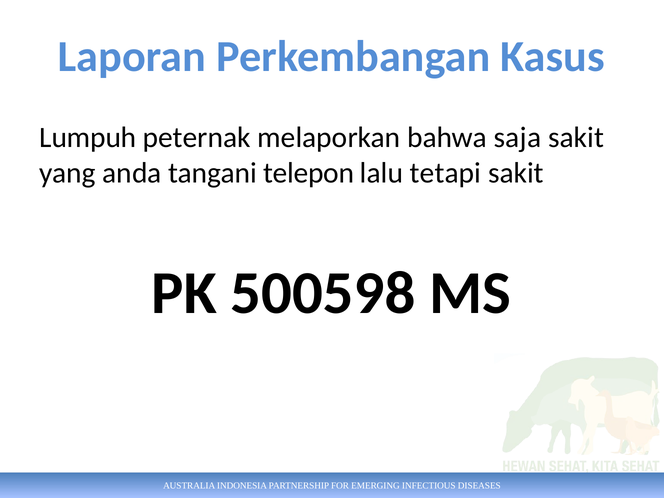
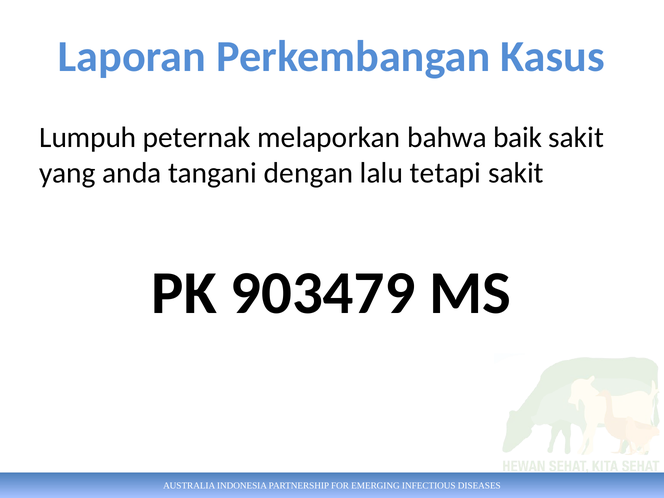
saja: saja -> baik
telepon: telepon -> dengan
500598: 500598 -> 903479
